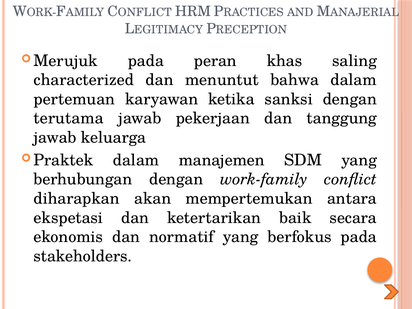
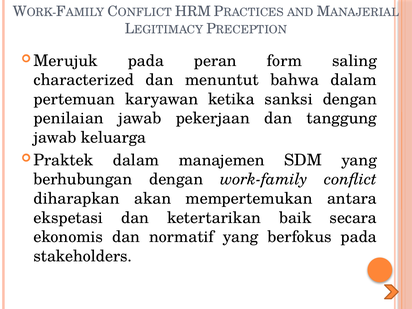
khas: khas -> form
terutama: terutama -> penilaian
